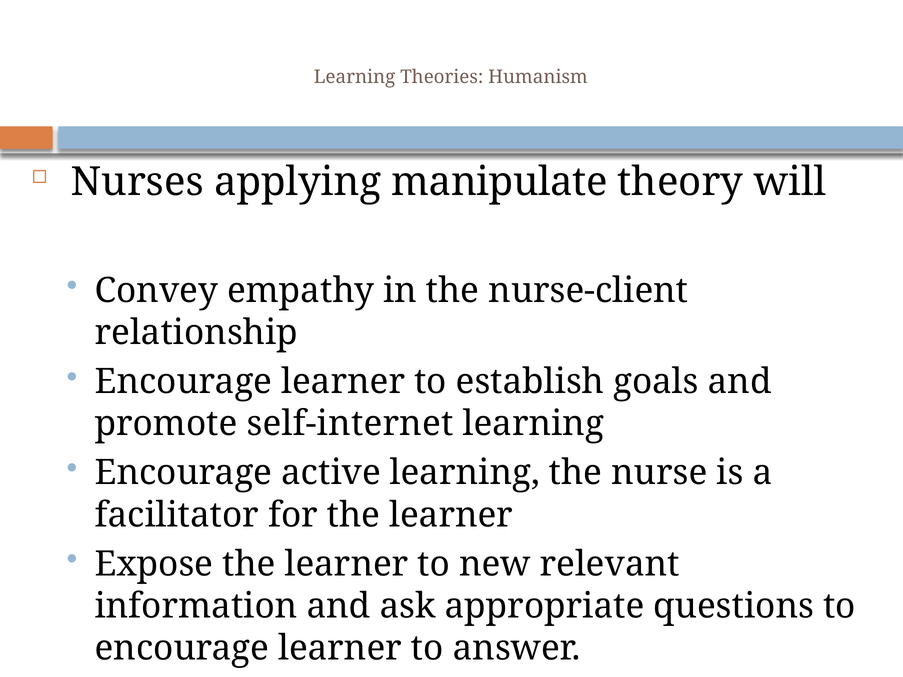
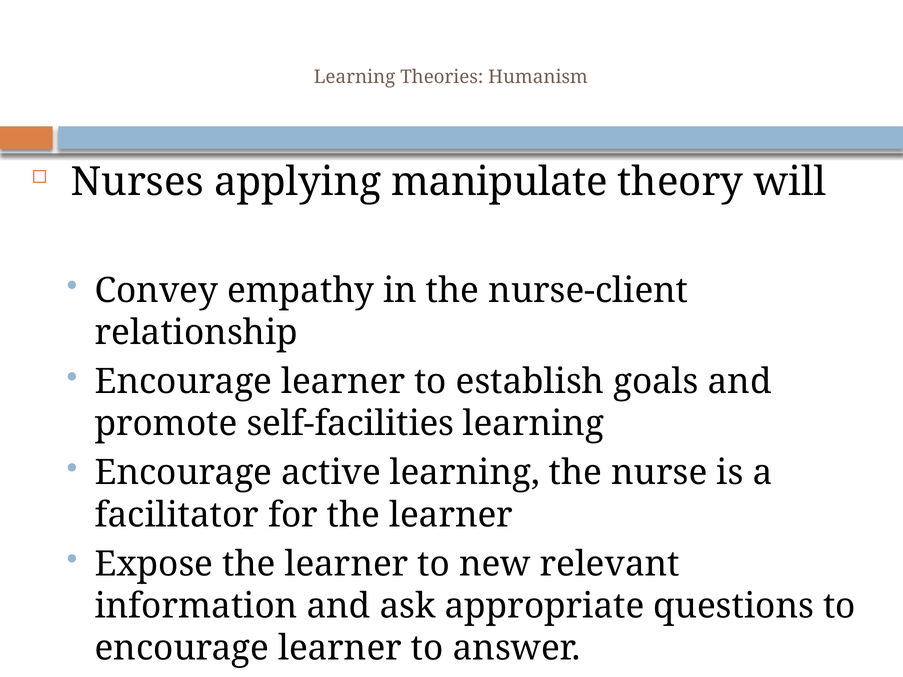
self-internet: self-internet -> self-facilities
